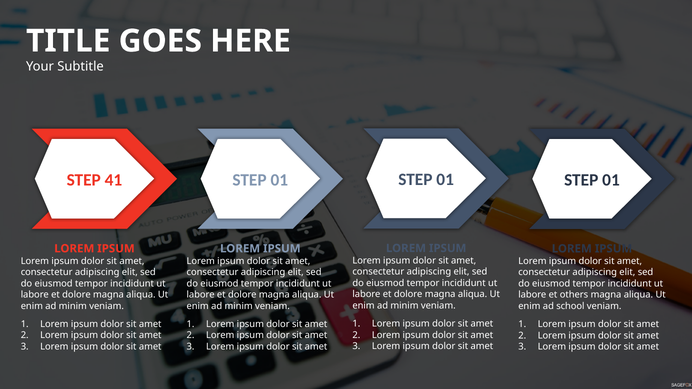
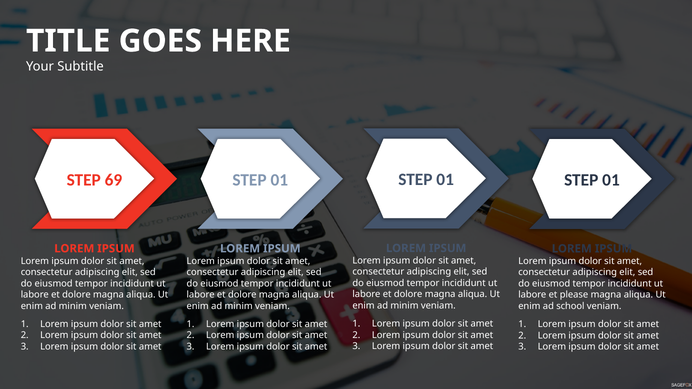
41: 41 -> 69
others: others -> please
